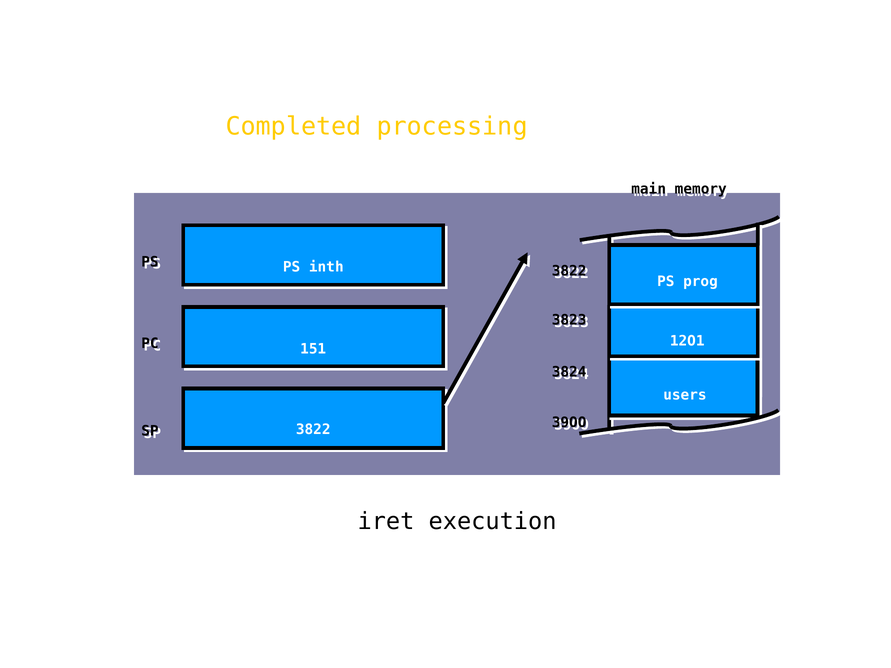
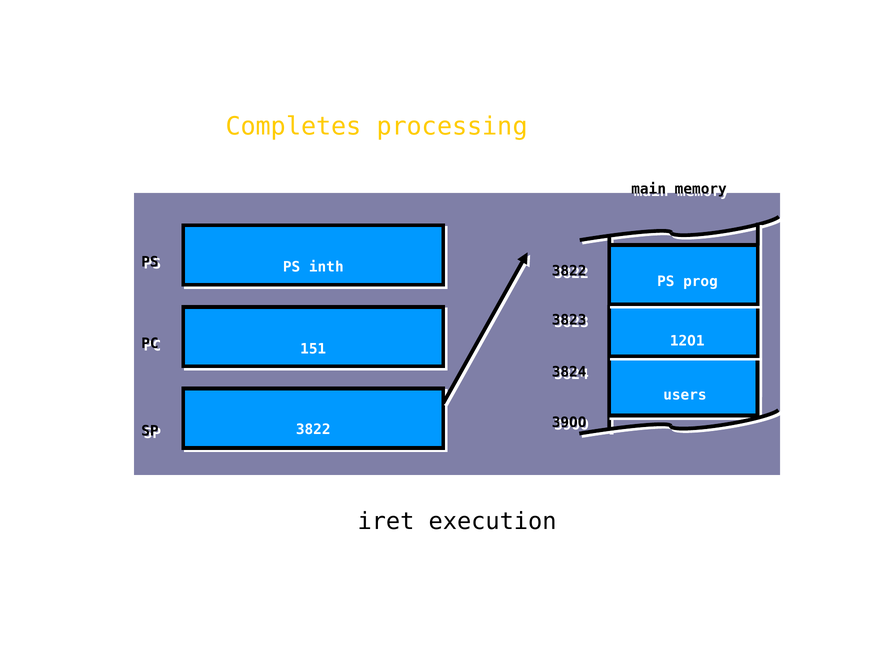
Completed: Completed -> Completes
